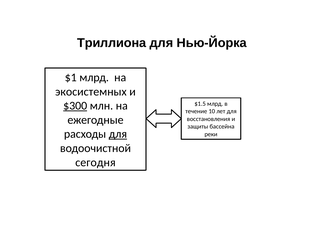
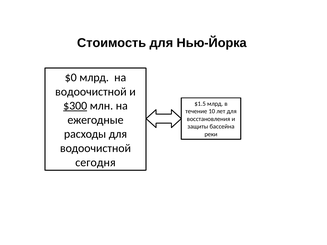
Триллиона: Триллиона -> Стоимость
$1: $1 -> $0
экосистемных at (91, 92): экосистемных -> водоочистной
для at (118, 134) underline: present -> none
